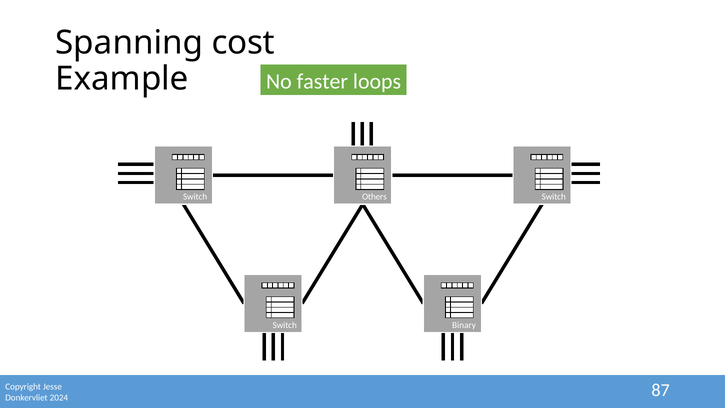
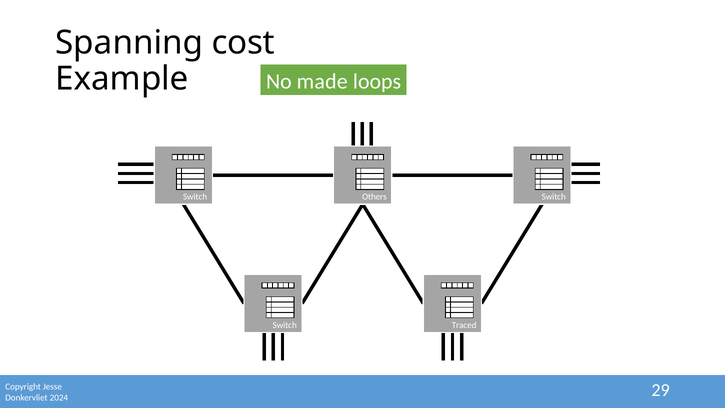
faster: faster -> made
Binary: Binary -> Traced
87: 87 -> 29
